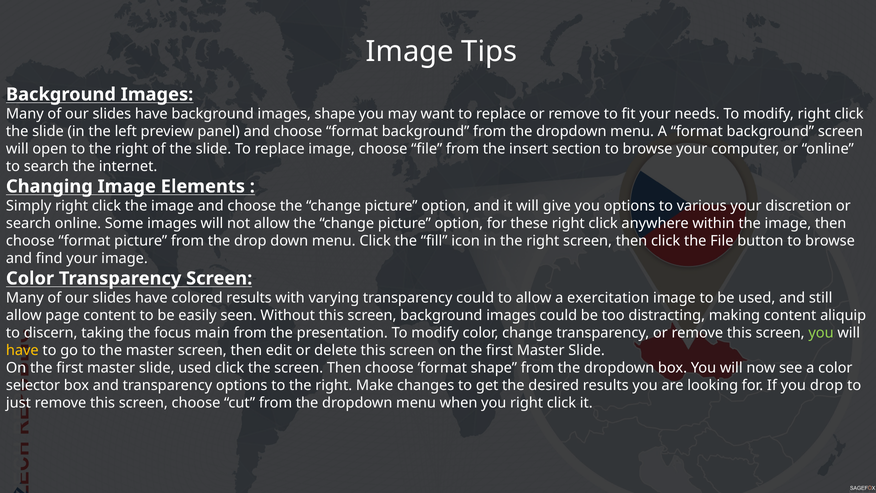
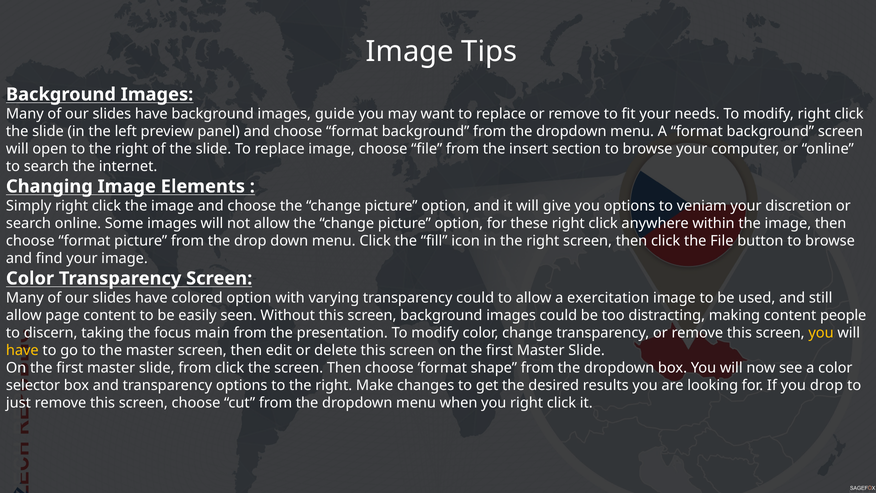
images shape: shape -> guide
various: various -> veniam
colored results: results -> option
aliquip: aliquip -> people
you at (821, 333) colour: light green -> yellow
slide used: used -> from
